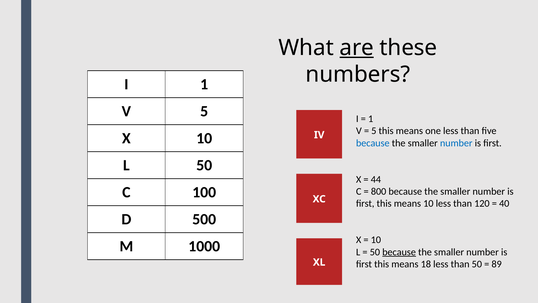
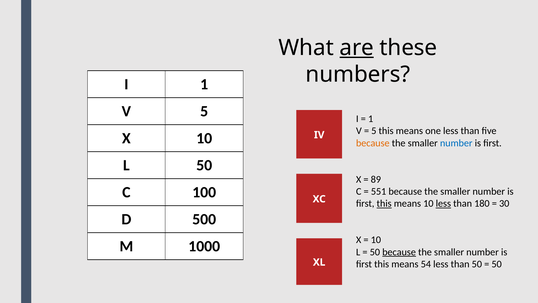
because at (373, 143) colour: blue -> orange
44: 44 -> 89
800: 800 -> 551
this at (384, 203) underline: none -> present
less at (443, 203) underline: none -> present
120: 120 -> 180
40: 40 -> 30
18: 18 -> 54
89 at (497, 264): 89 -> 50
